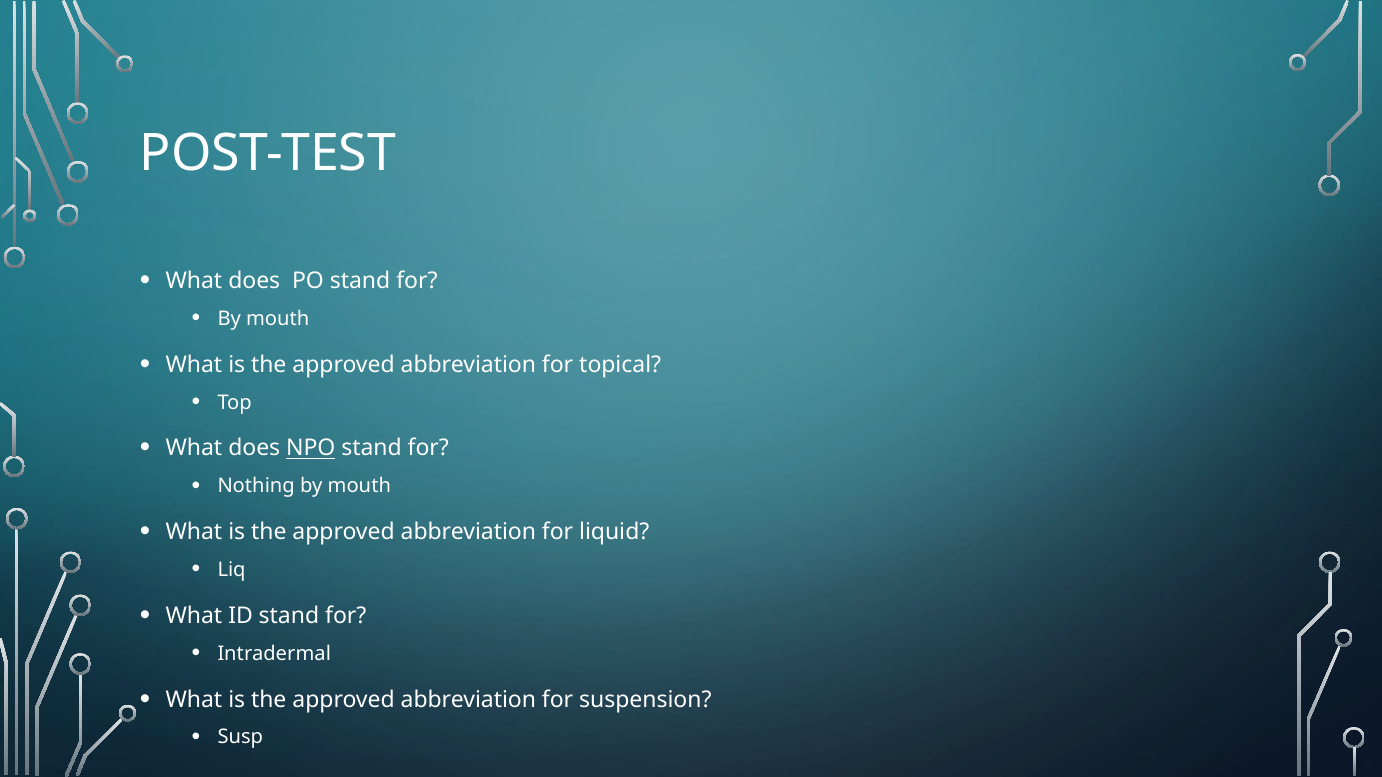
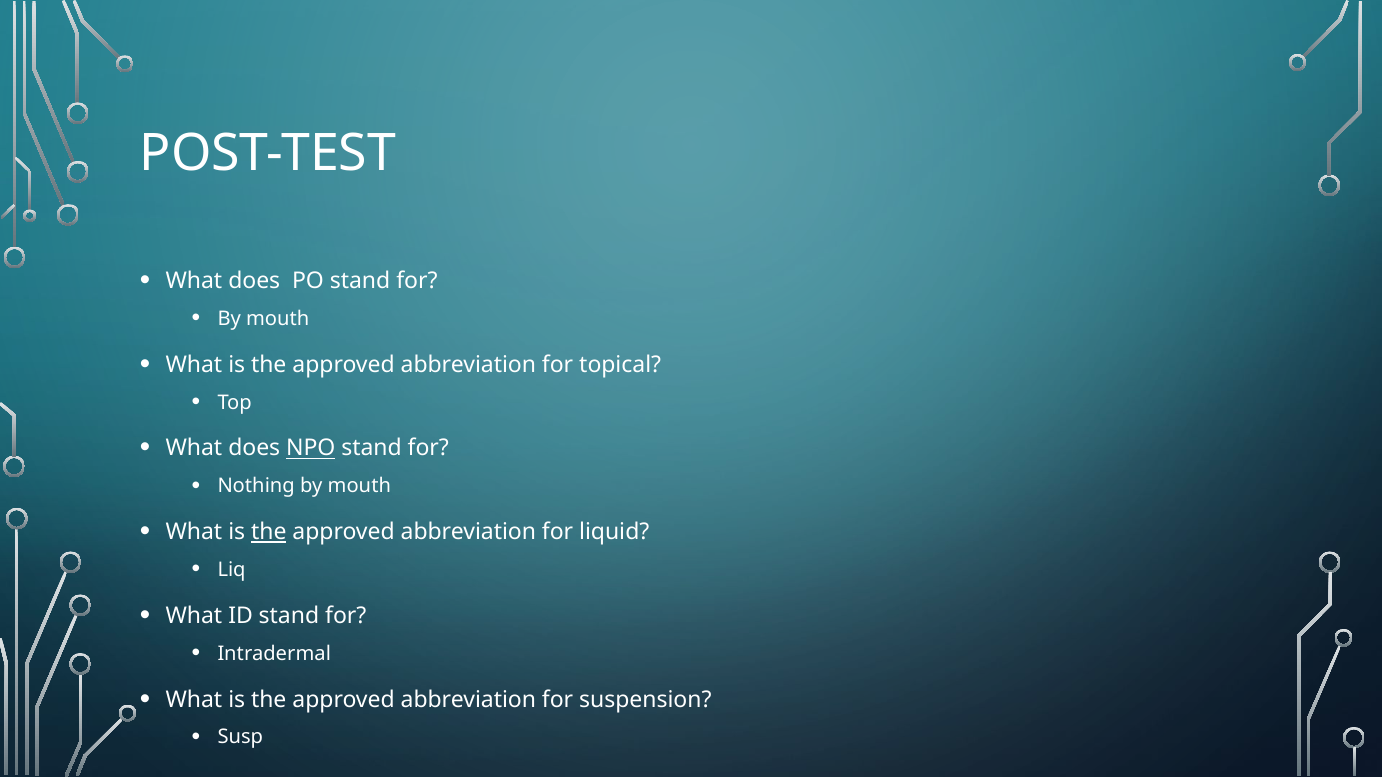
the at (269, 532) underline: none -> present
